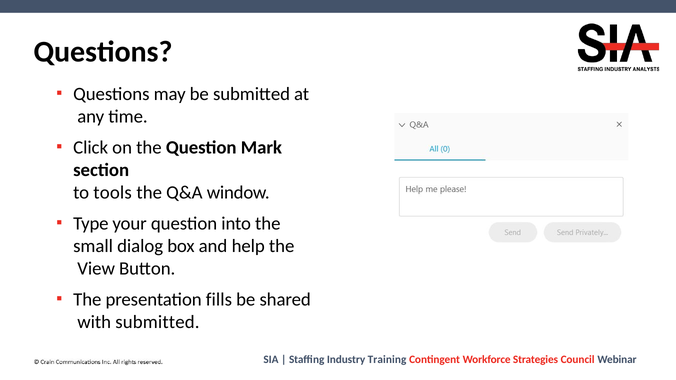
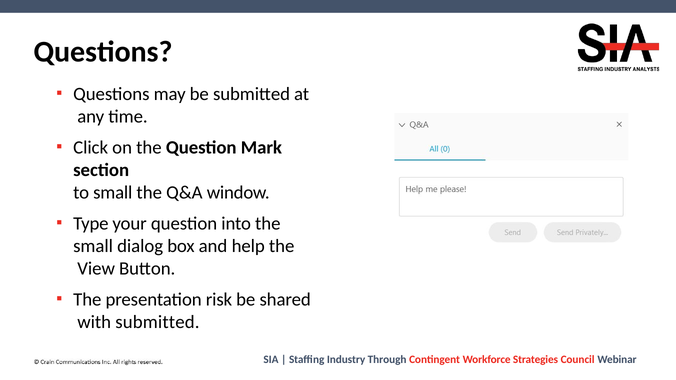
to tools: tools -> small
fills: fills -> risk
Training: Training -> Through
